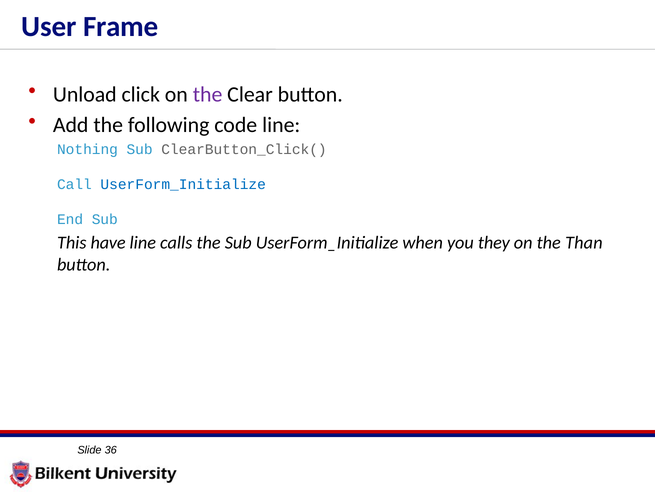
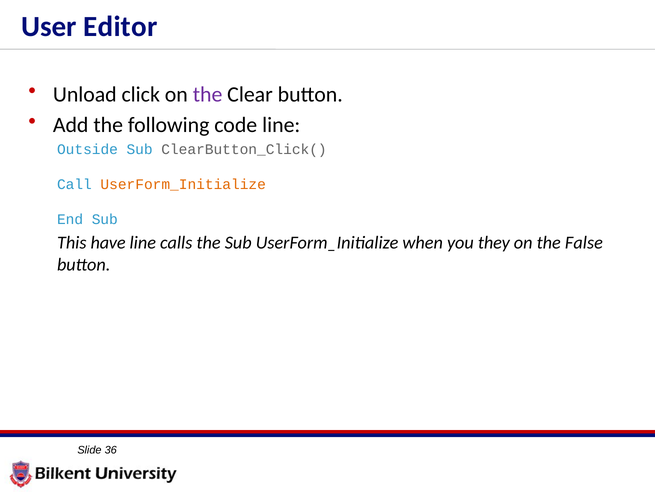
Frame: Frame -> Editor
Nothing: Nothing -> Outside
UserForm_Initialize at (183, 184) colour: blue -> orange
Than: Than -> False
